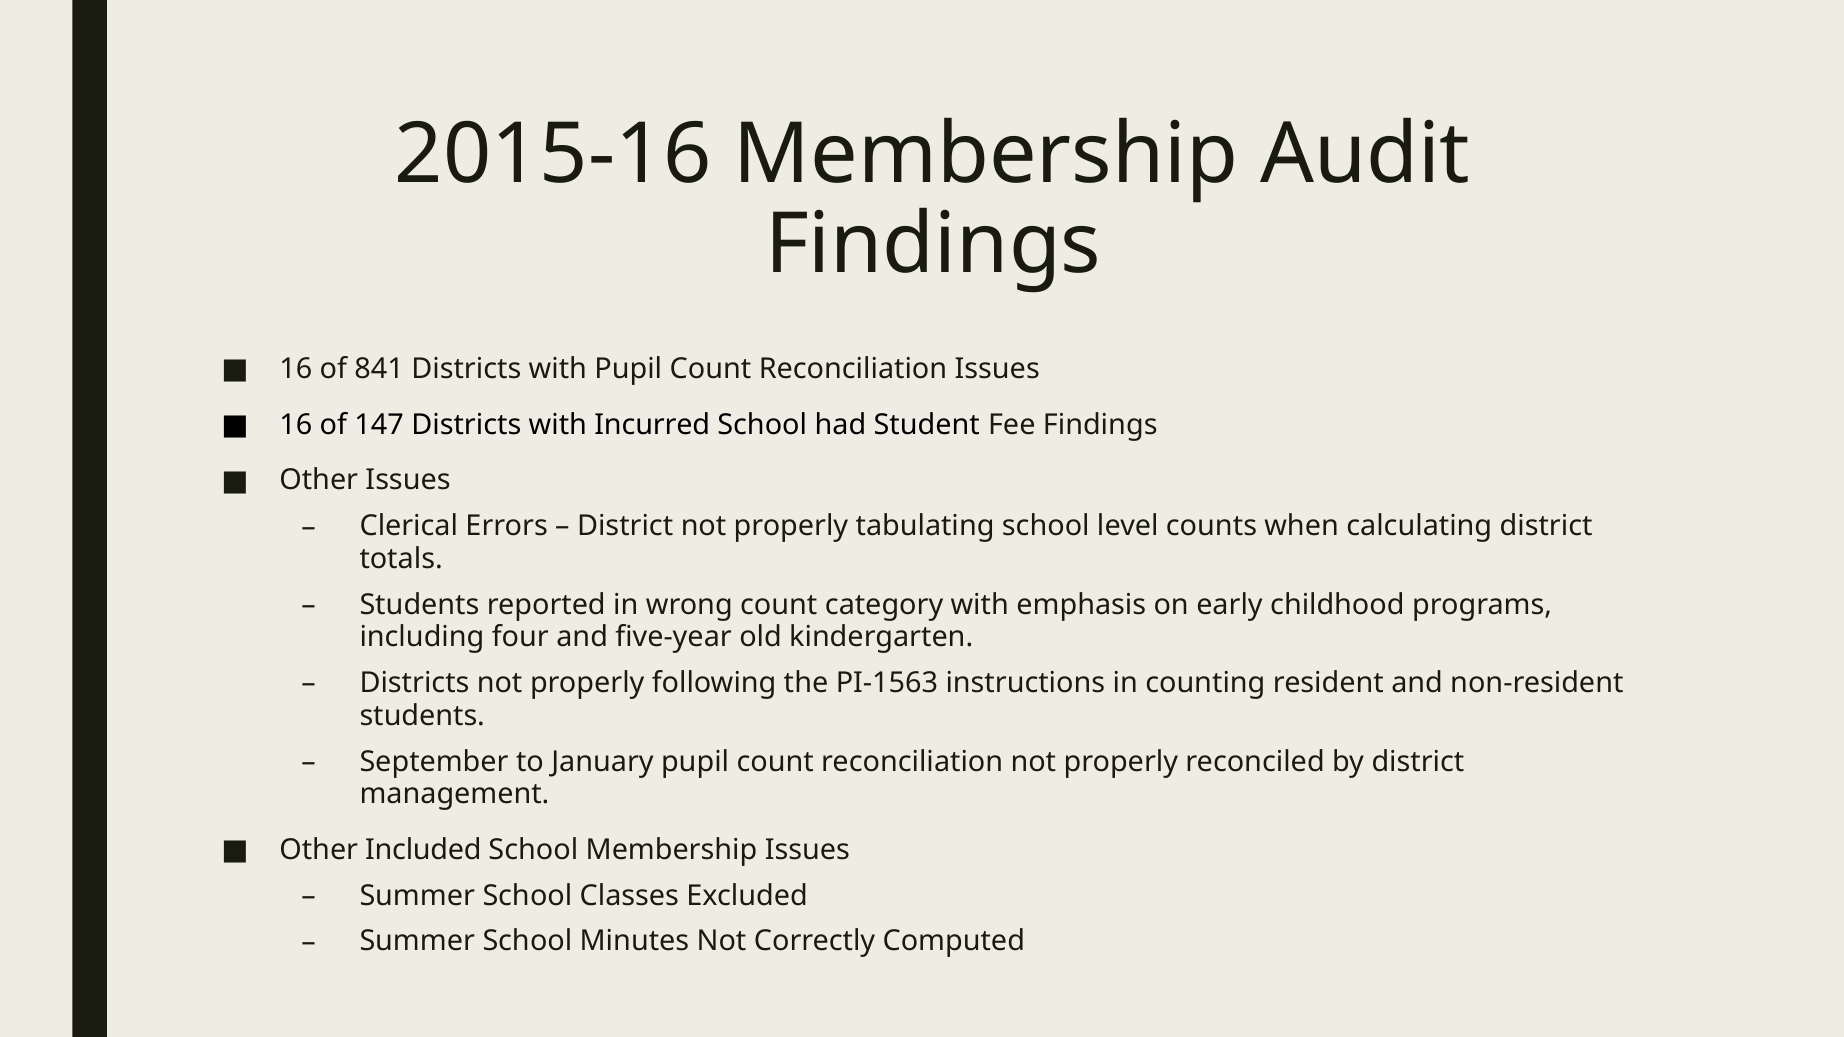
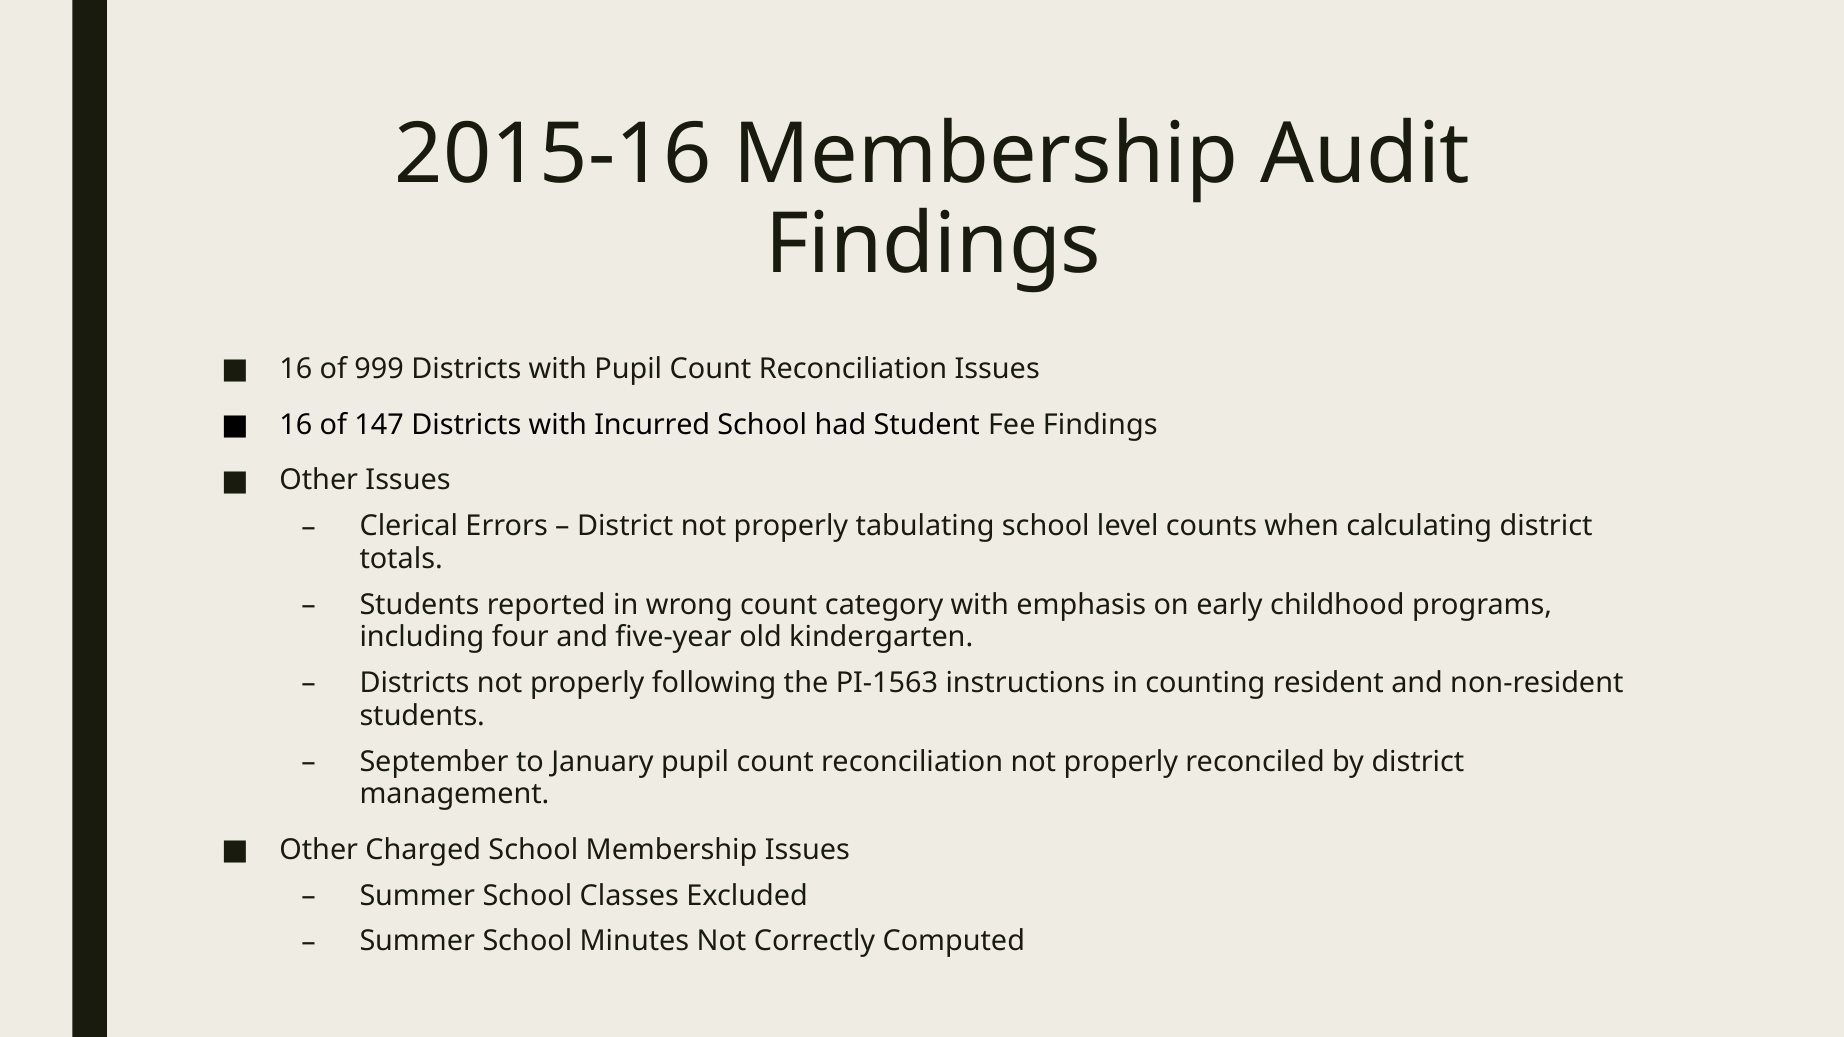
841: 841 -> 999
Included: Included -> Charged
